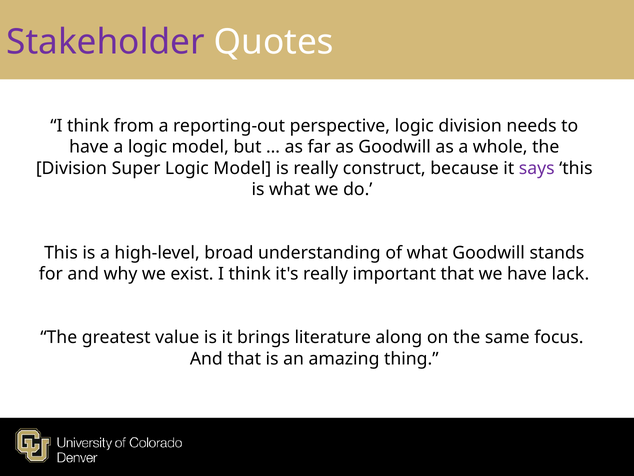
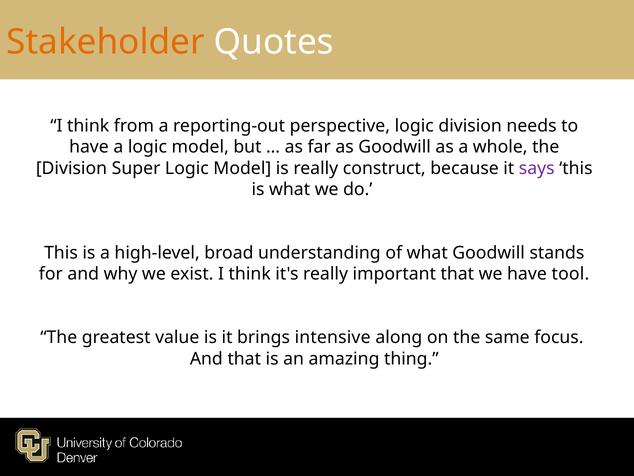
Stakeholder colour: purple -> orange
lack: lack -> tool
literature: literature -> intensive
